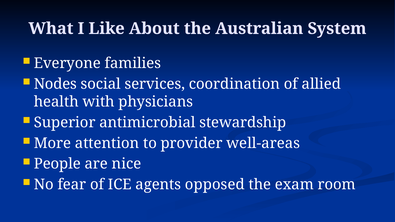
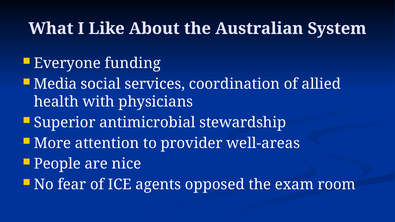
families: families -> funding
Nodes: Nodes -> Media
